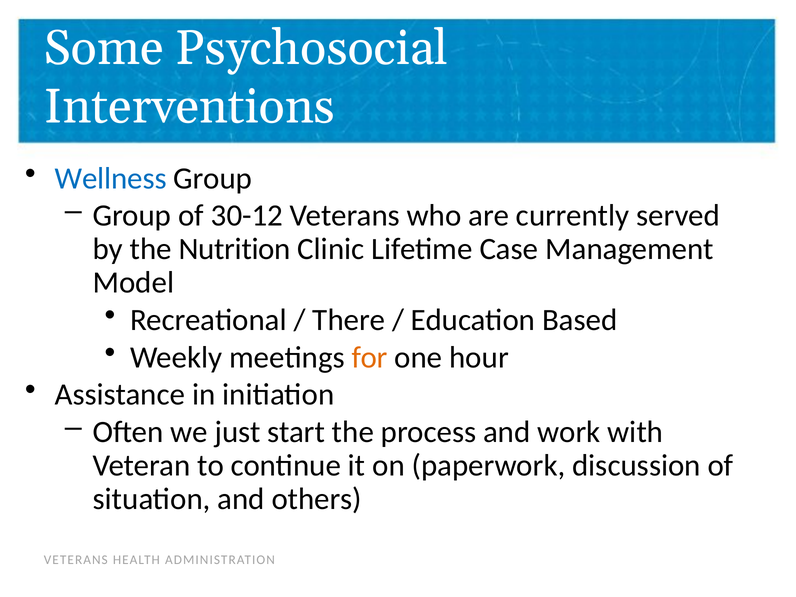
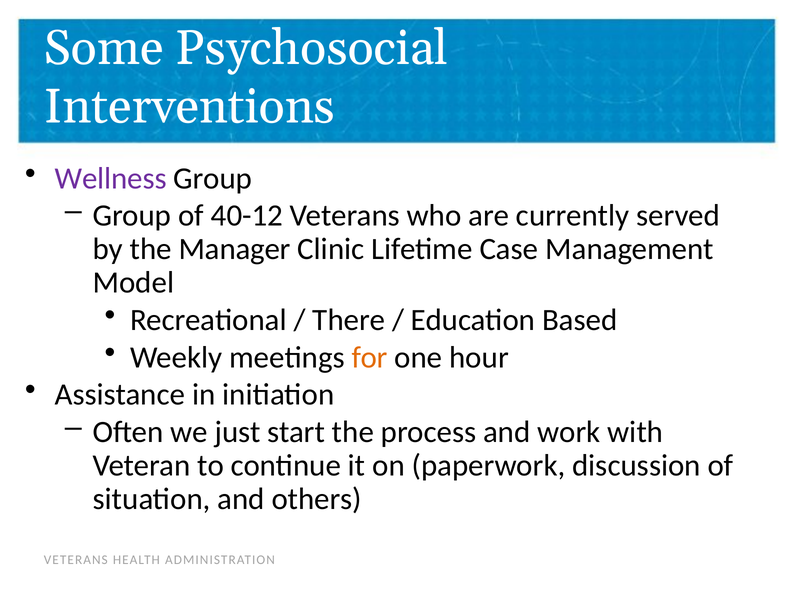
Wellness colour: blue -> purple
30-12: 30-12 -> 40-12
Nutrition: Nutrition -> Manager
